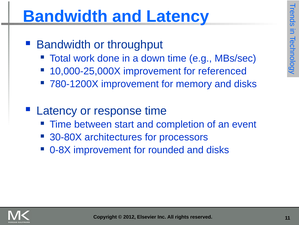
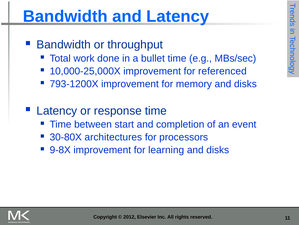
down: down -> bullet
780-1200X: 780-1200X -> 793-1200X
0-8X: 0-8X -> 9-8X
rounded: rounded -> learning
